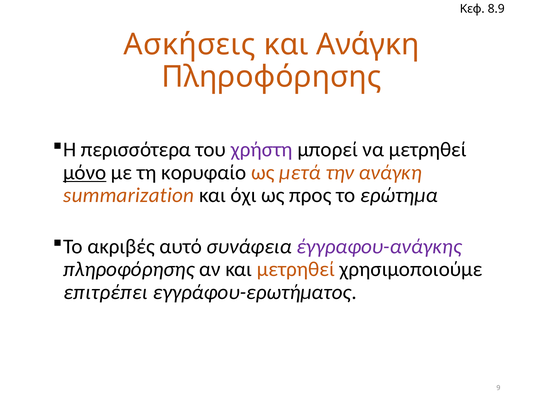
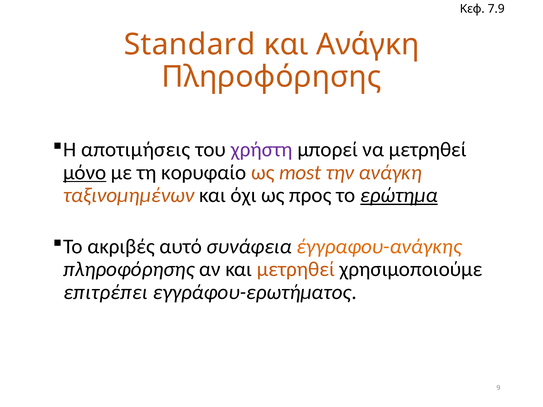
8.9: 8.9 -> 7.9
Ασκήσεις: Ασκήσεις -> Standard
περισσότερα: περισσότερα -> αποτιμήσεις
μετά: μετά -> most
summarization: summarization -> ταξινομημένων
ερώτημα underline: none -> present
έγγραφου-ανάγκης colour: purple -> orange
